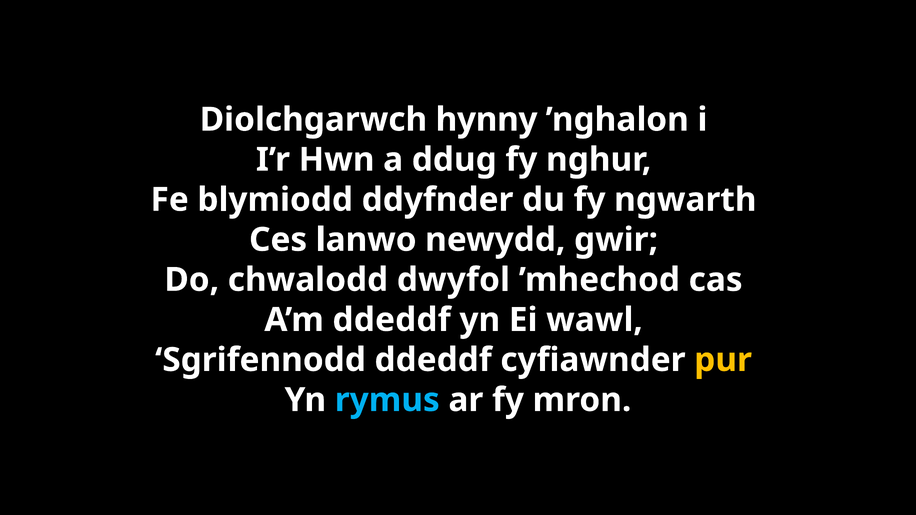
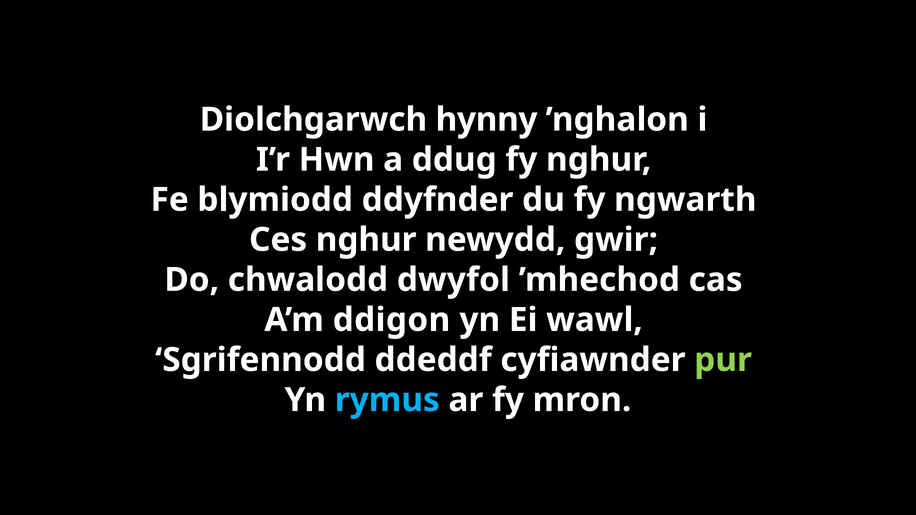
Ces lanwo: lanwo -> nghur
A’m ddeddf: ddeddf -> ddigon
pur colour: yellow -> light green
